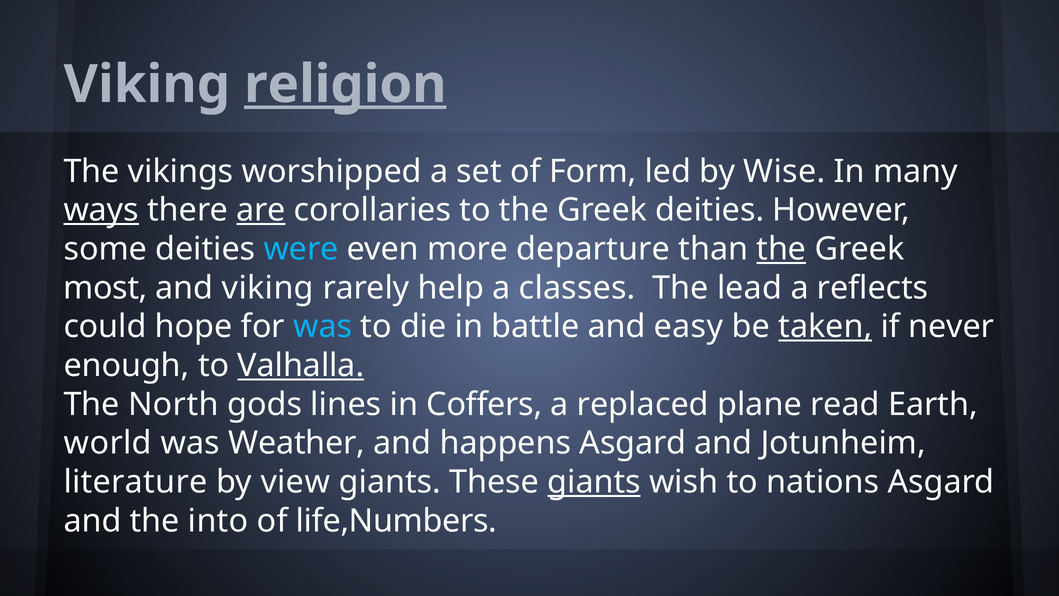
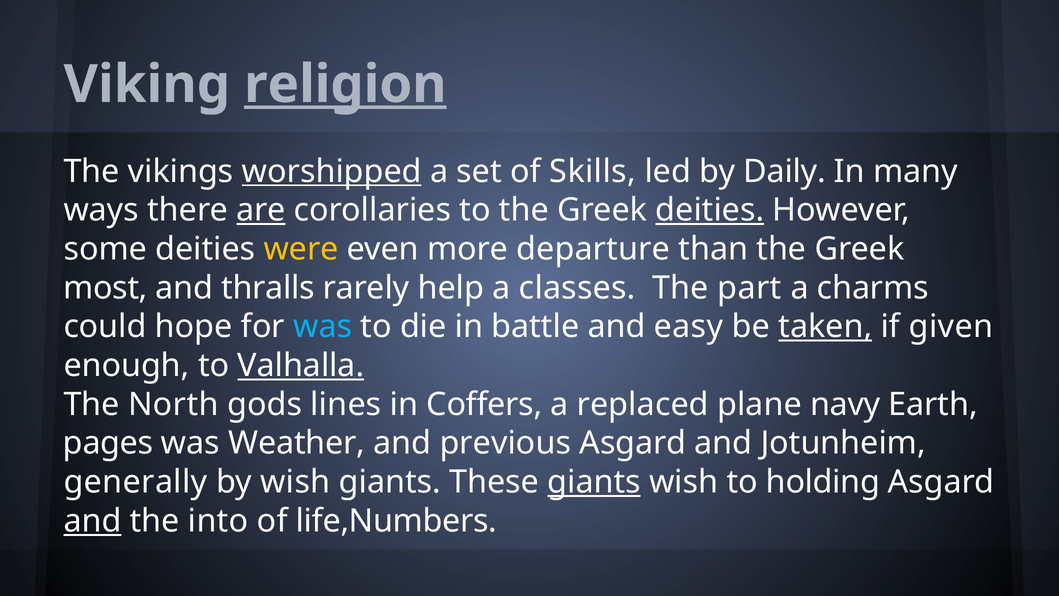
worshipped underline: none -> present
Form: Form -> Skills
Wise: Wise -> Daily
ways underline: present -> none
deities at (710, 210) underline: none -> present
were colour: light blue -> yellow
the at (781, 249) underline: present -> none
and viking: viking -> thralls
lead: lead -> part
reflects: reflects -> charms
never: never -> given
read: read -> navy
world: world -> pages
happens: happens -> previous
literature: literature -> generally
by view: view -> wish
nations: nations -> holding
and at (92, 521) underline: none -> present
